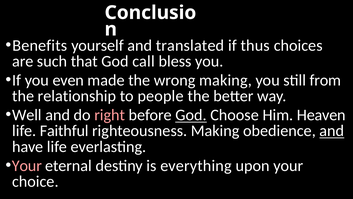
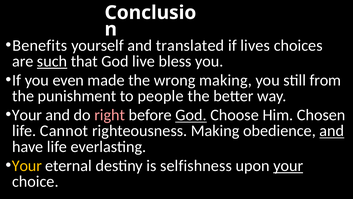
thus: thus -> lives
such underline: none -> present
call: call -> live
relationship: relationship -> punishment
Well at (27, 115): Well -> Your
Heaven: Heaven -> Chosen
Faithful: Faithful -> Cannot
Your at (27, 165) colour: pink -> yellow
everything: everything -> selfishness
your at (288, 165) underline: none -> present
